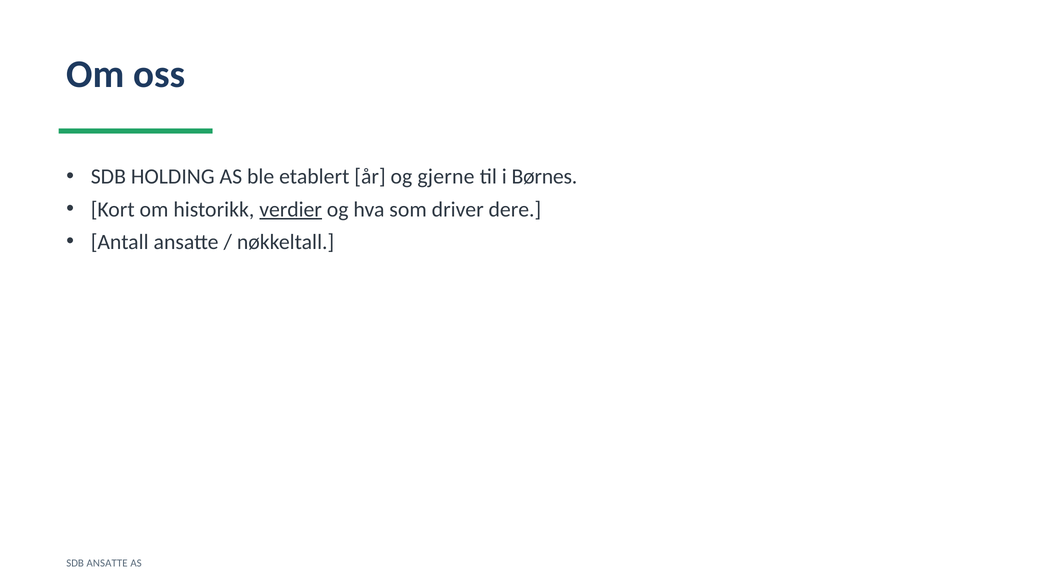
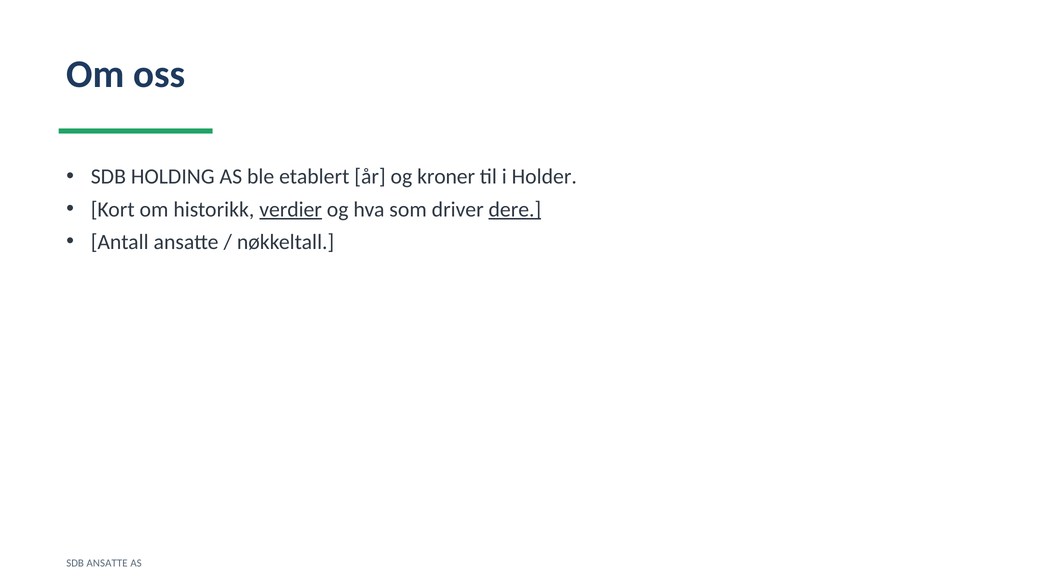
gjerne: gjerne -> kroner
Børnes: Børnes -> Holder
dere underline: none -> present
